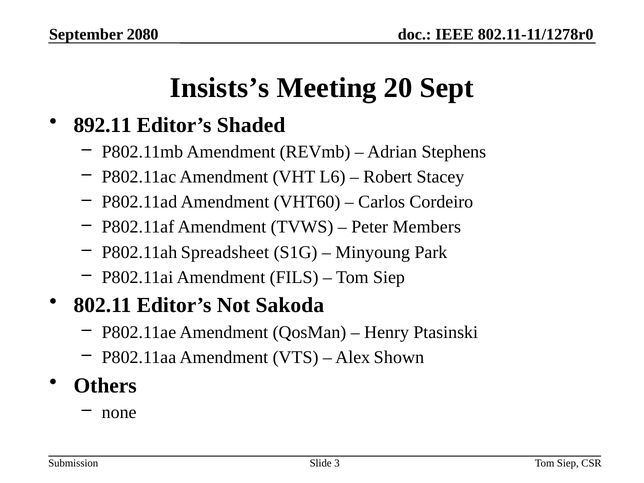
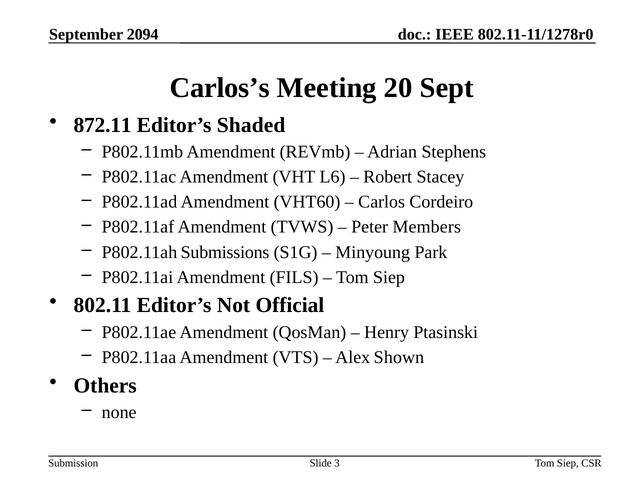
2080: 2080 -> 2094
Insists’s: Insists’s -> Carlos’s
892.11: 892.11 -> 872.11
Spreadsheet: Spreadsheet -> Submissions
Sakoda: Sakoda -> Official
